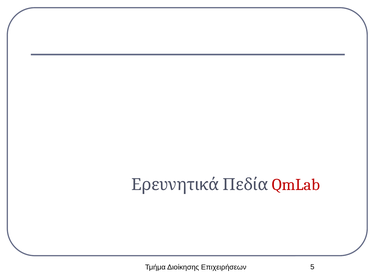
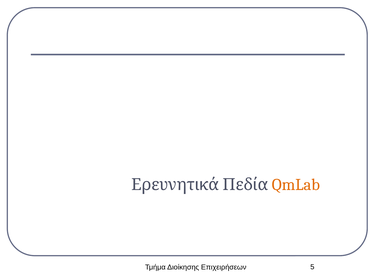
QmLab colour: red -> orange
